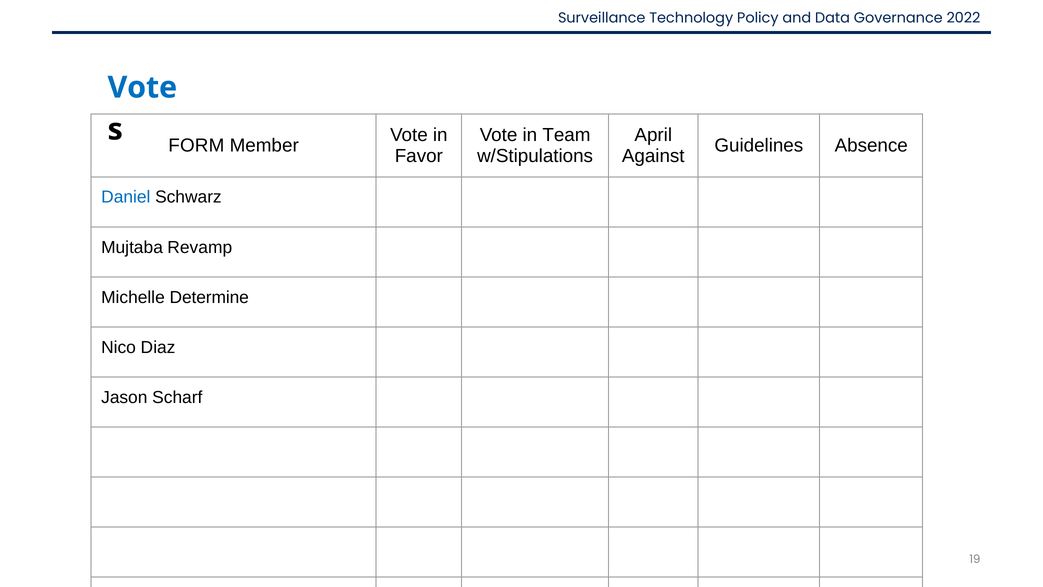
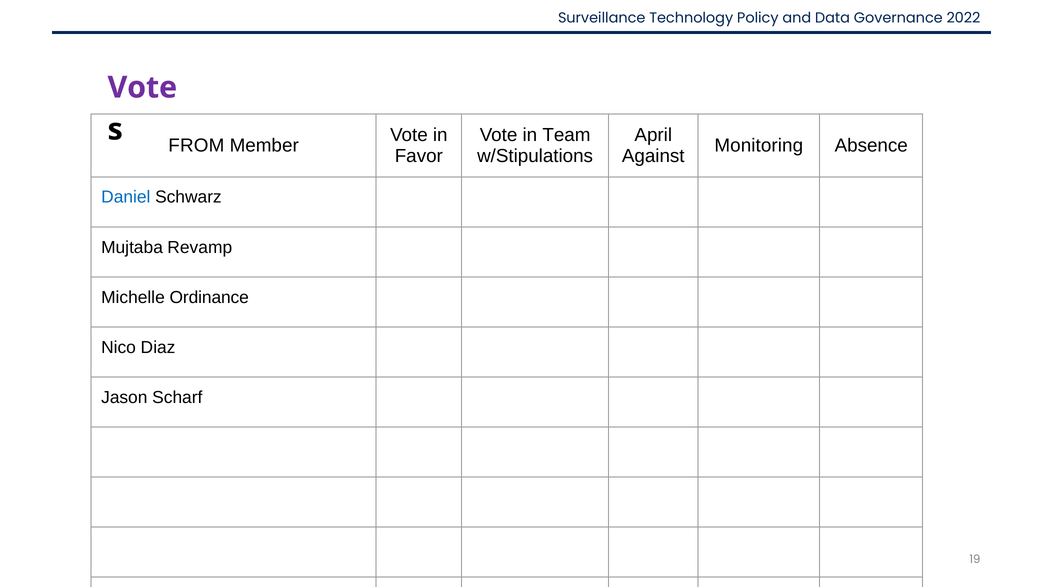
Vote at (142, 87) colour: blue -> purple
FORM: FORM -> FROM
Guidelines: Guidelines -> Monitoring
Determine: Determine -> Ordinance
